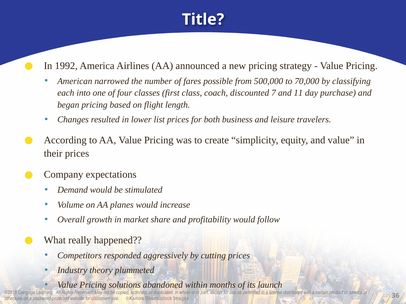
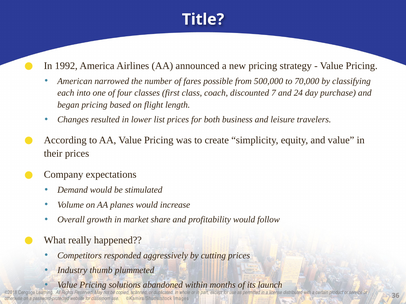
11: 11 -> 24
theory: theory -> thumb
